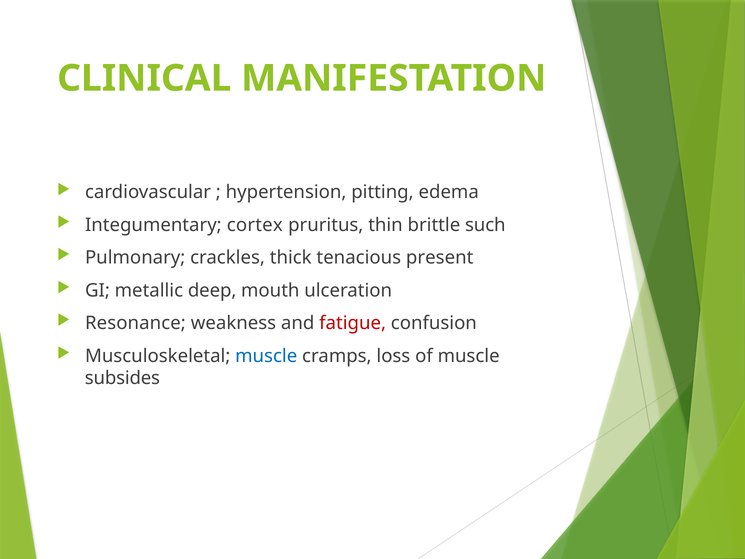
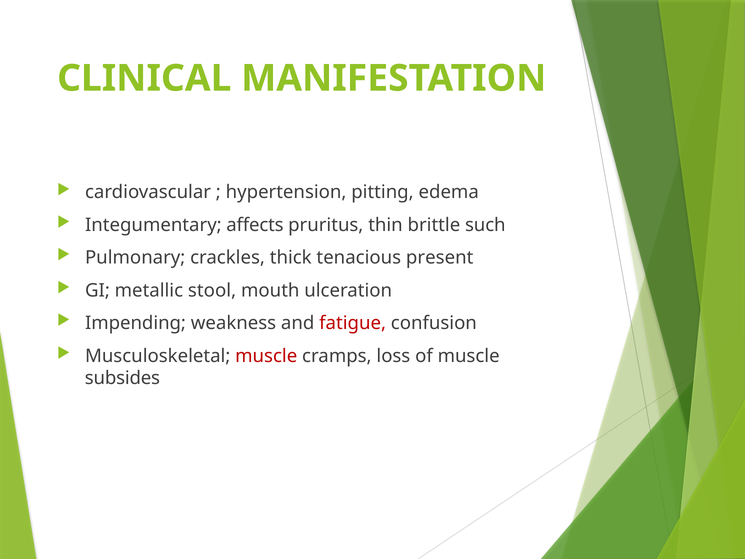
cortex: cortex -> affects
deep: deep -> stool
Resonance: Resonance -> Impending
muscle at (266, 356) colour: blue -> red
